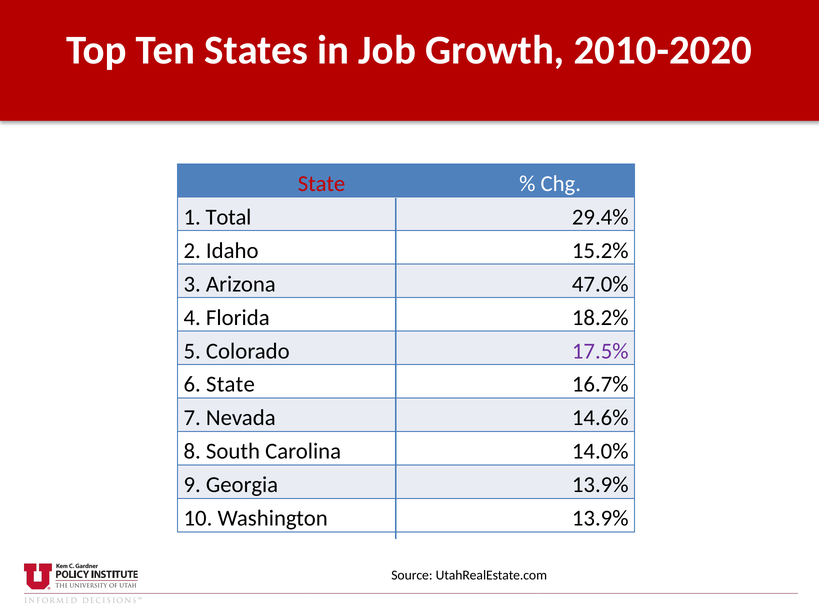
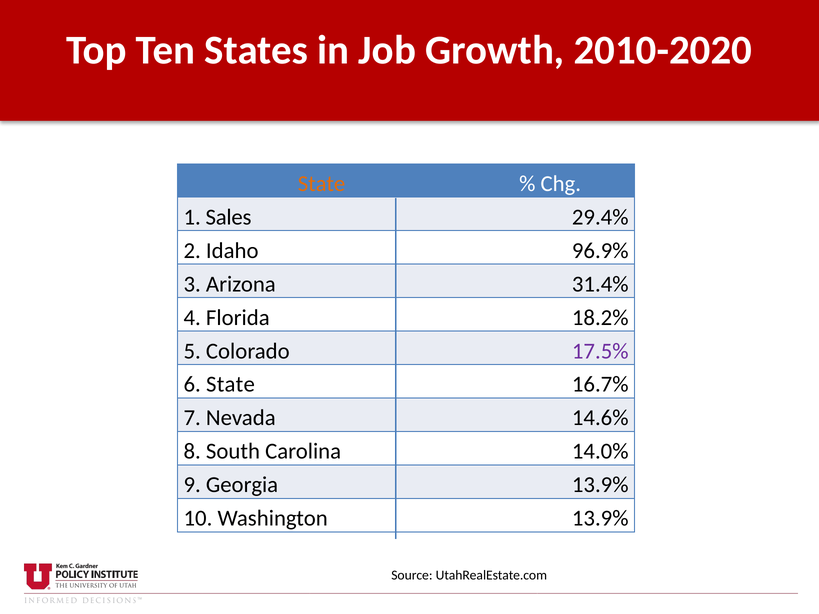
State at (322, 184) colour: red -> orange
Total: Total -> Sales
15.2%: 15.2% -> 96.9%
47.0%: 47.0% -> 31.4%
